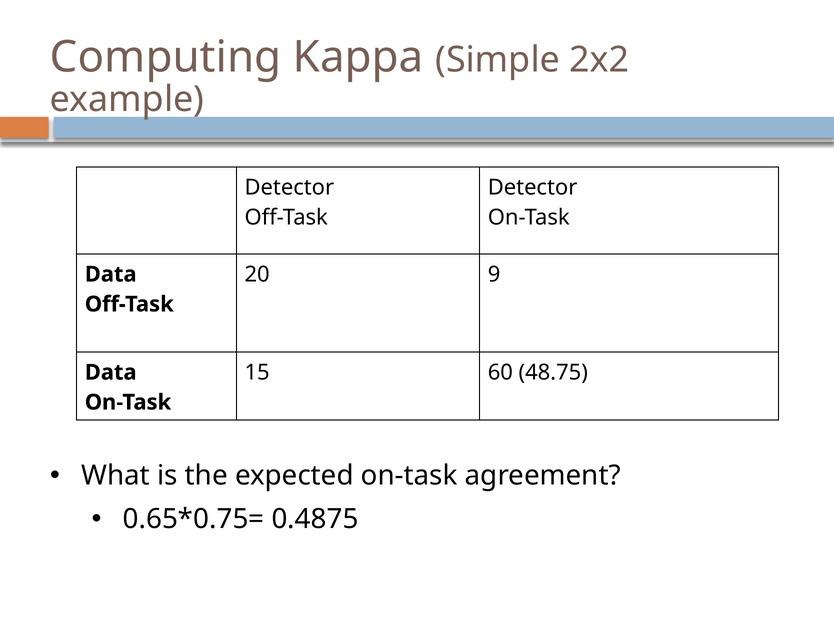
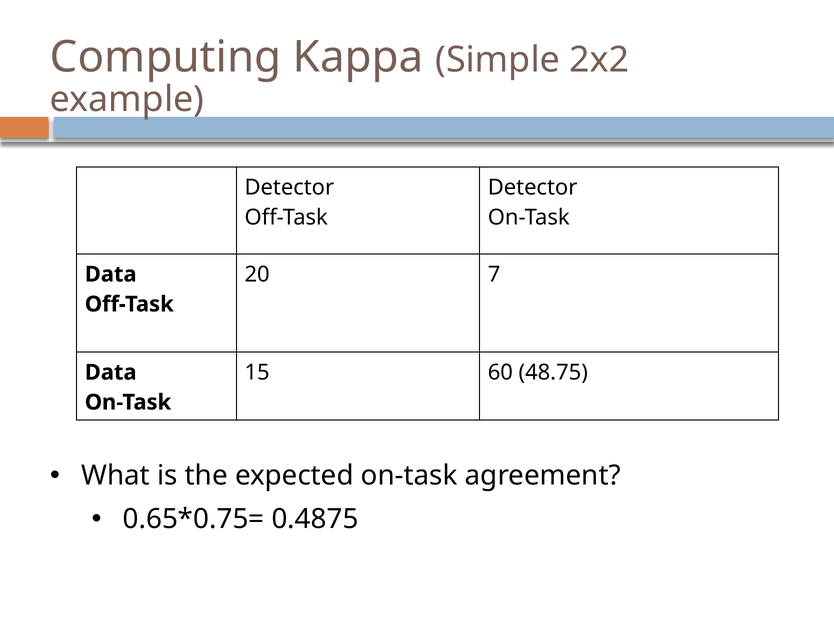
9: 9 -> 7
